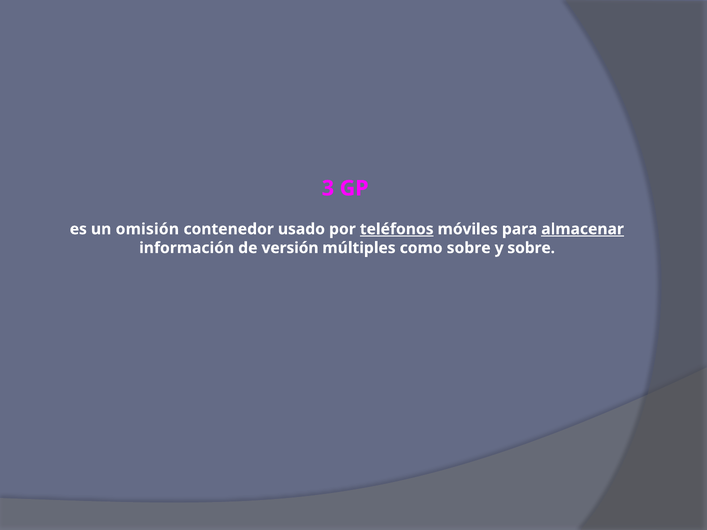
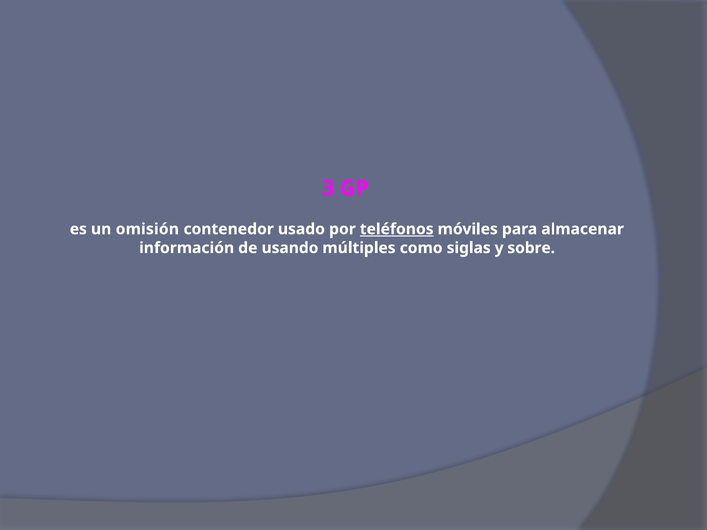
almacenar underline: present -> none
versión: versión -> usando
como sobre: sobre -> siglas
